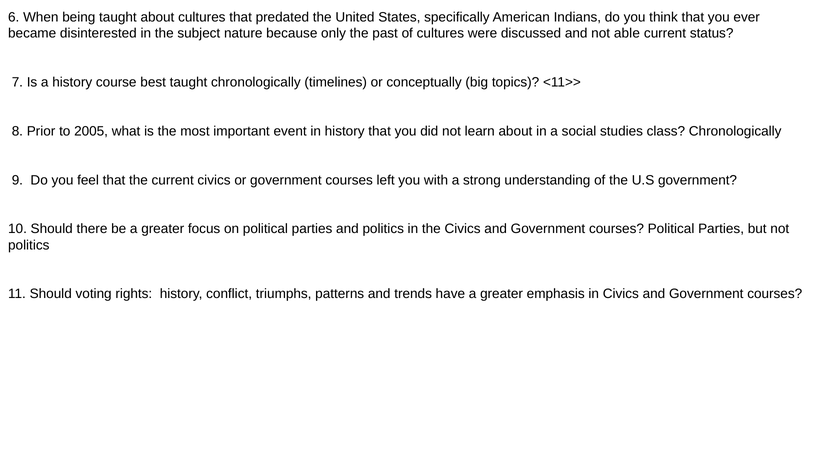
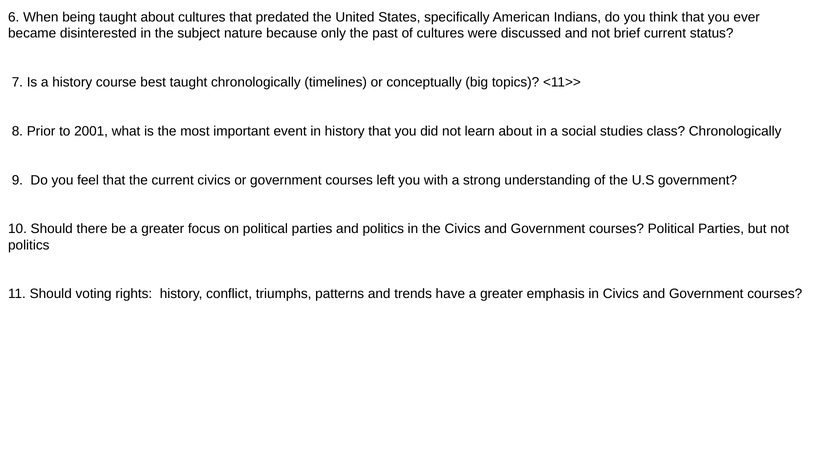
able: able -> brief
2005: 2005 -> 2001
